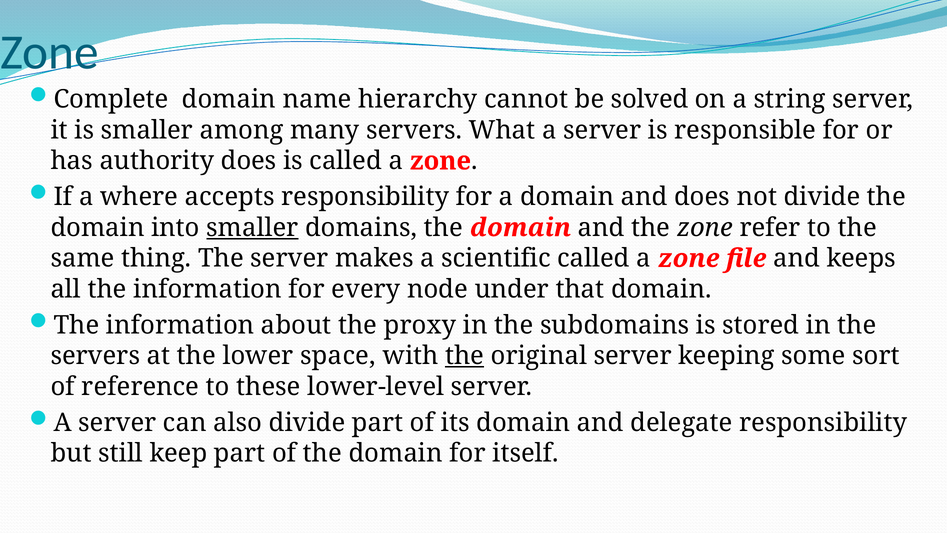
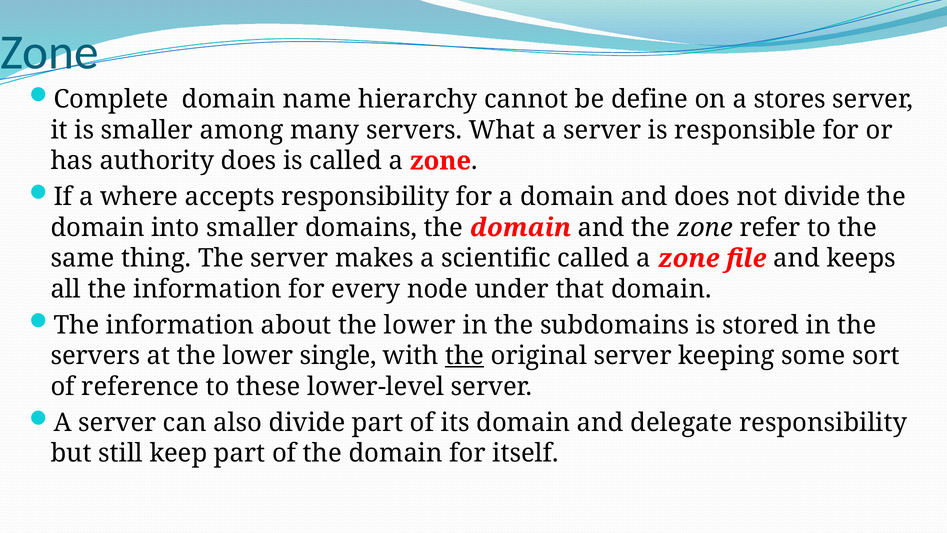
solved: solved -> define
string: string -> stores
smaller at (252, 228) underline: present -> none
about the proxy: proxy -> lower
space: space -> single
